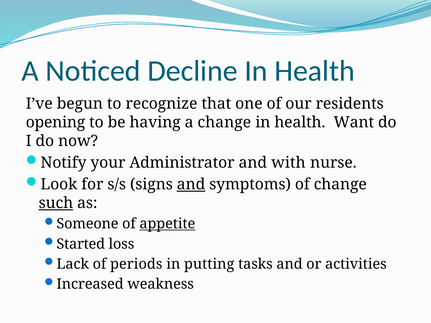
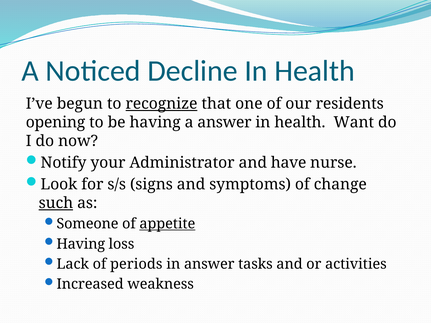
recognize underline: none -> present
a change: change -> answer
with: with -> have
and at (191, 185) underline: present -> none
Started at (81, 244): Started -> Having
in putting: putting -> answer
